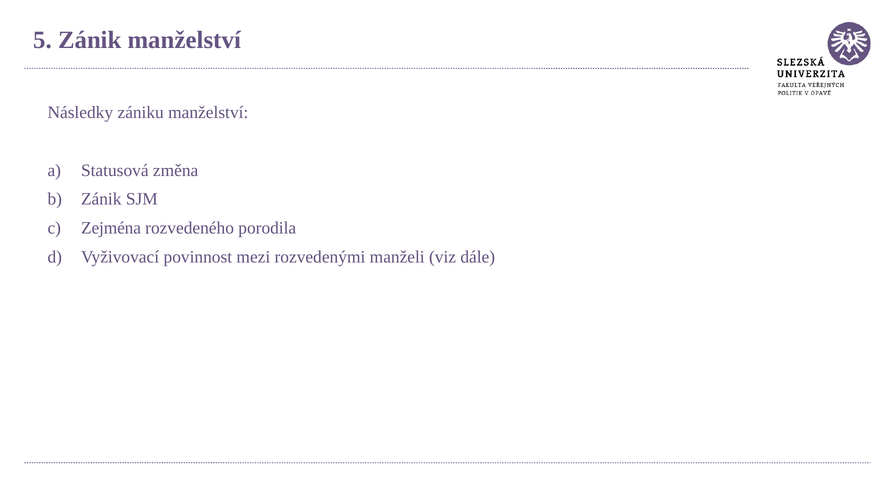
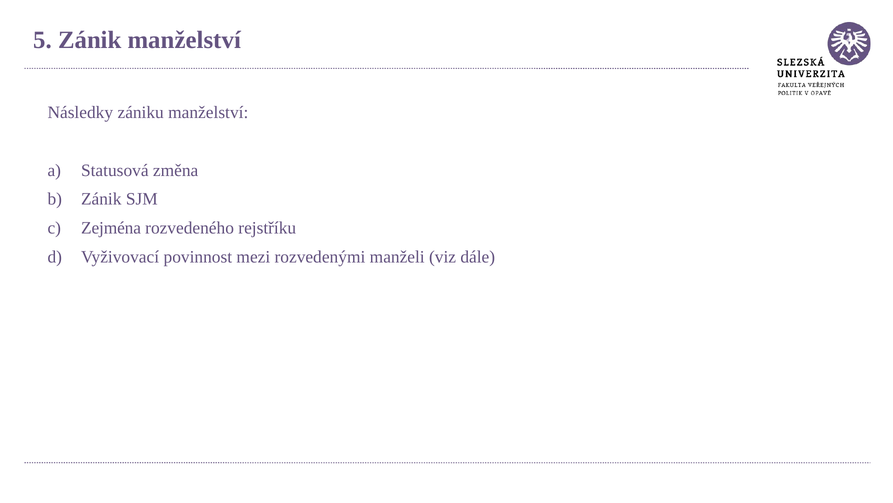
porodila: porodila -> rejstříku
